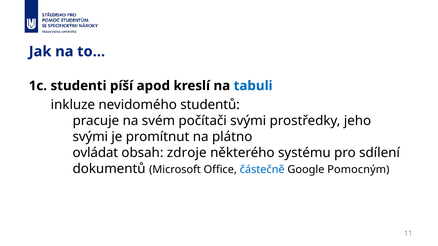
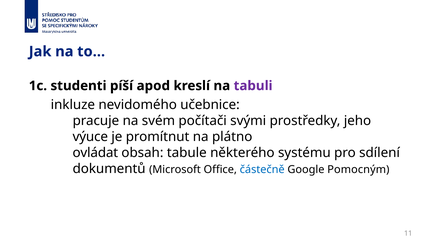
tabuli colour: blue -> purple
studentů: studentů -> učebnice
svými at (90, 137): svými -> výuce
zdroje: zdroje -> tabule
